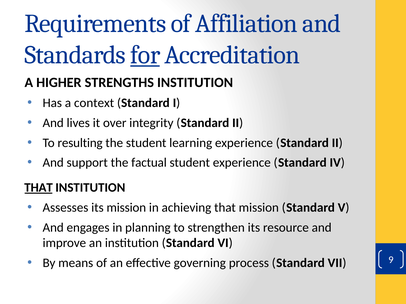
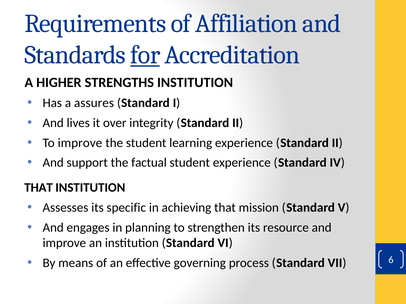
context: context -> assures
To resulting: resulting -> improve
THAT at (39, 188) underline: present -> none
its mission: mission -> specific
9: 9 -> 6
